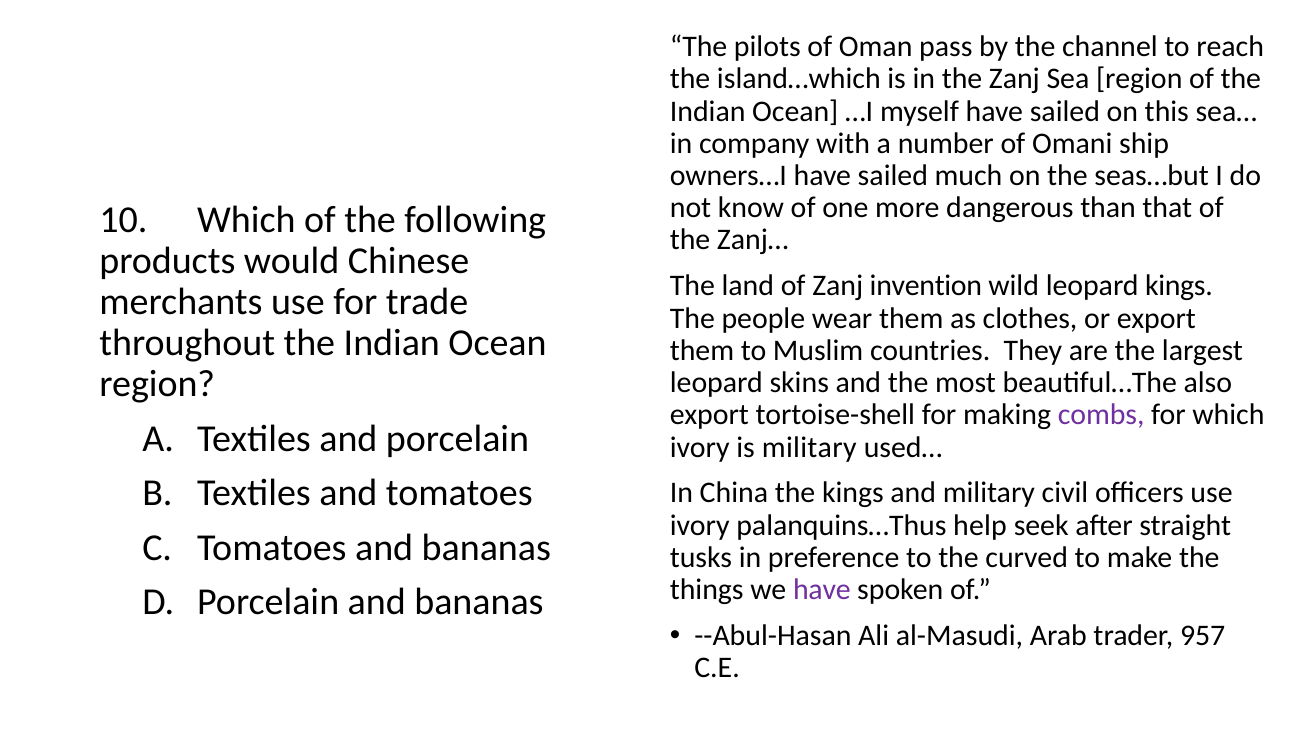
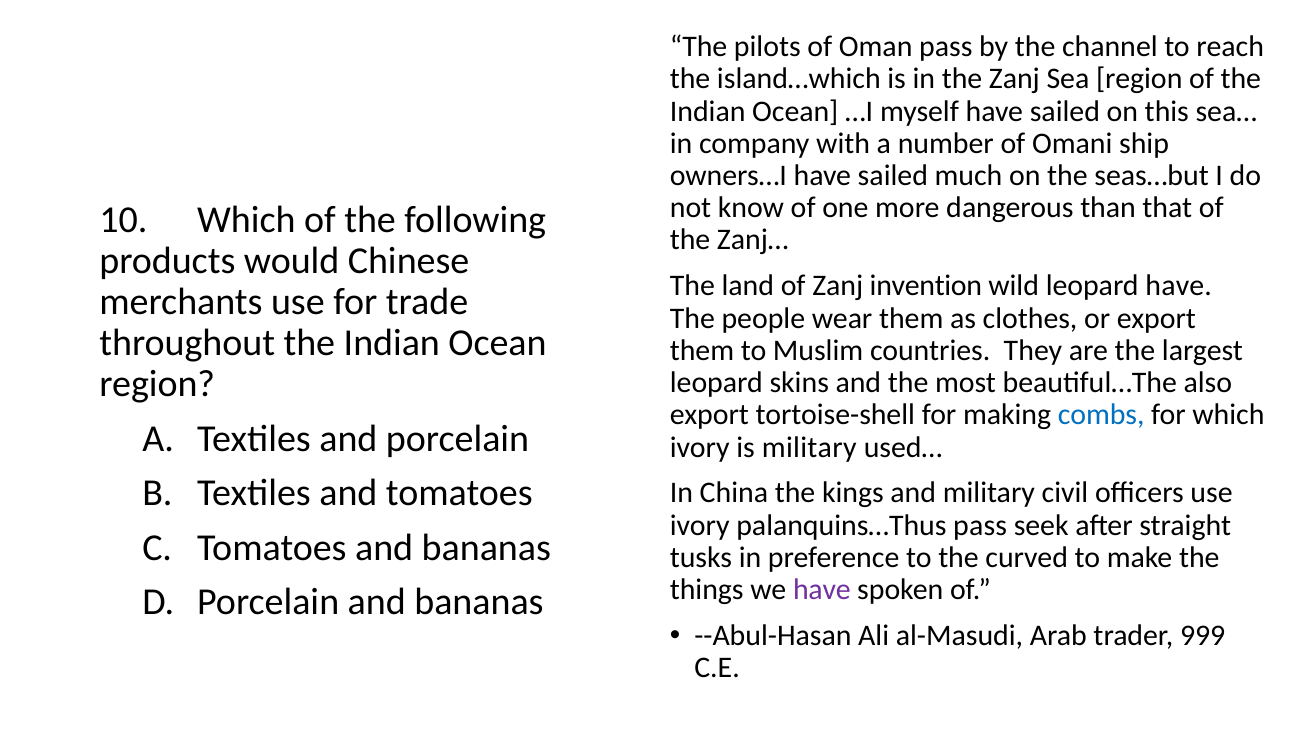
leopard kings: kings -> have
combs colour: purple -> blue
palanquins…Thus help: help -> pass
957: 957 -> 999
